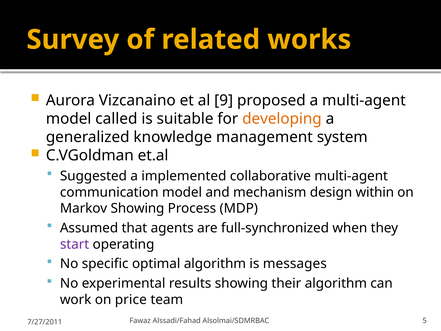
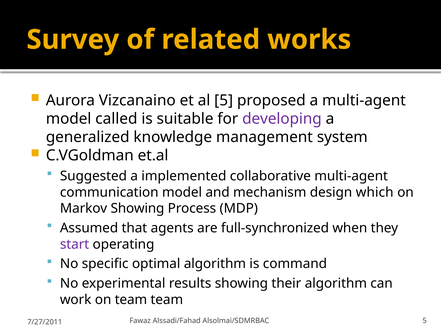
al 9: 9 -> 5
developing colour: orange -> purple
within: within -> which
messages: messages -> command
on price: price -> team
